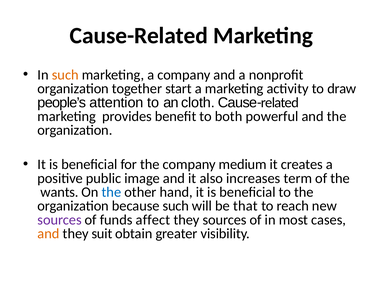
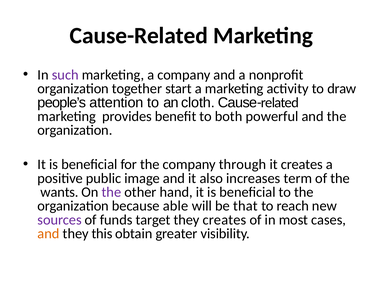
such at (65, 75) colour: orange -> purple
medium: medium -> through
the at (111, 192) colour: blue -> purple
because such: such -> able
affect: affect -> target
they sources: sources -> creates
suit: suit -> this
